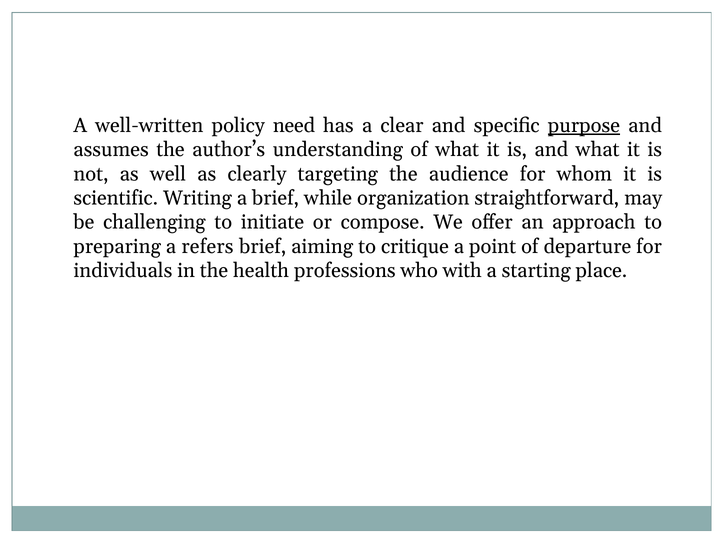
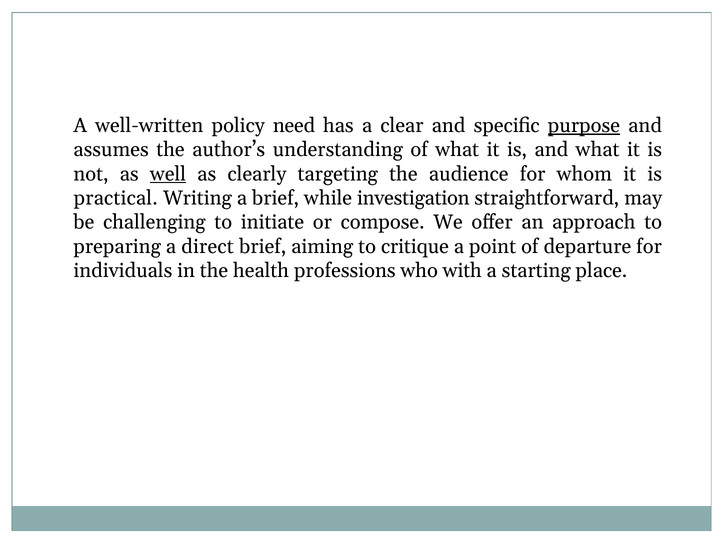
well underline: none -> present
scientific: scientific -> practical
organization: organization -> investigation
refers: refers -> direct
